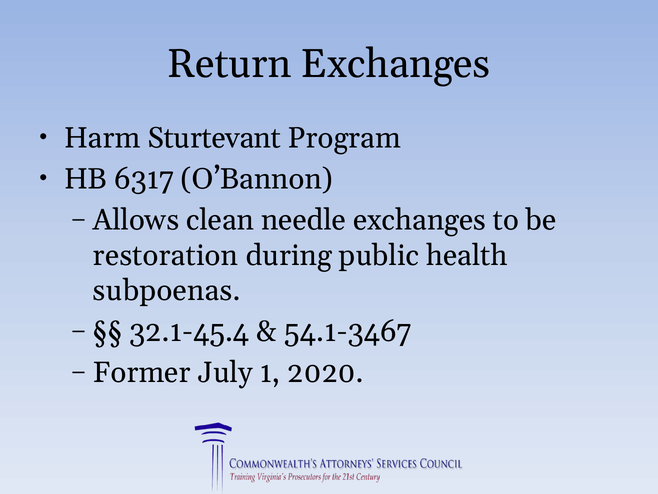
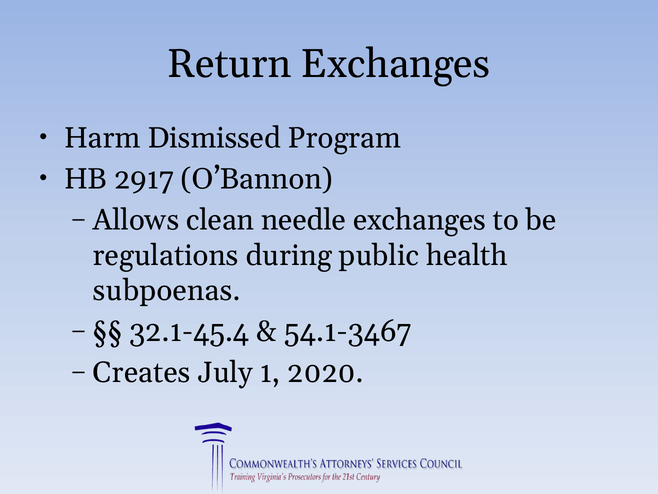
Sturtevant: Sturtevant -> Dismissed
6317: 6317 -> 2917
restoration: restoration -> regulations
Former: Former -> Creates
